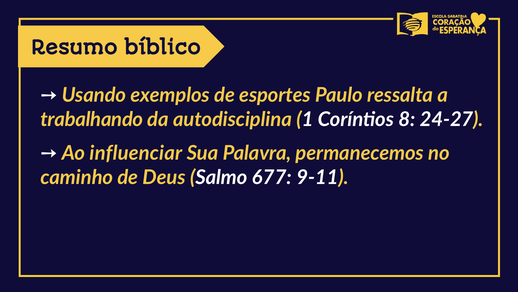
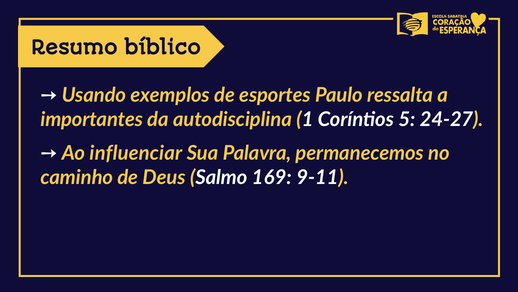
trabalhando: trabalhando -> importantes
8: 8 -> 5
677: 677 -> 169
